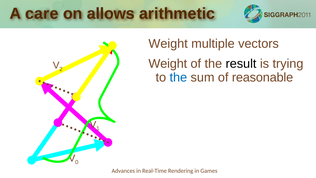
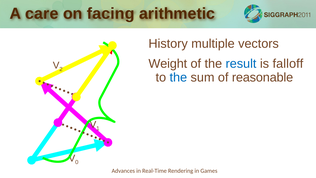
allows: allows -> facing
Weight at (168, 44): Weight -> History
result colour: black -> blue
trying: trying -> falloff
